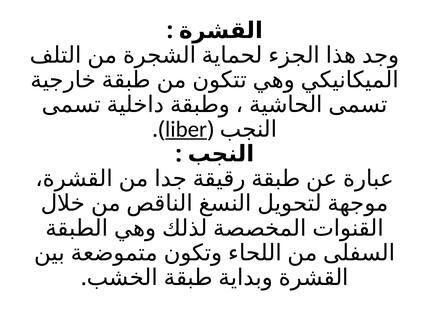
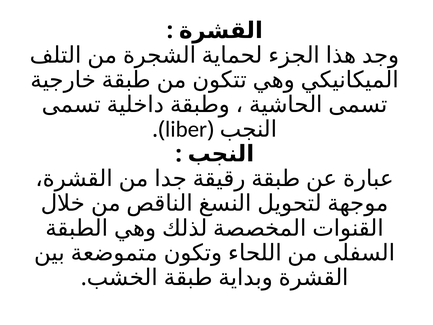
liber underline: present -> none
